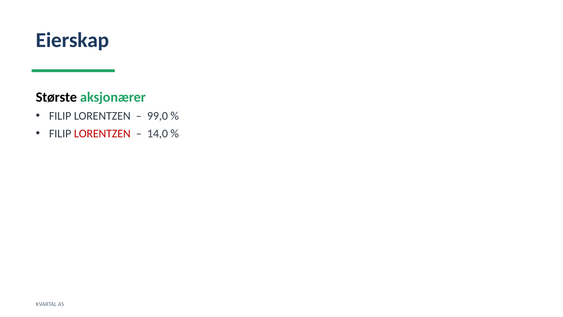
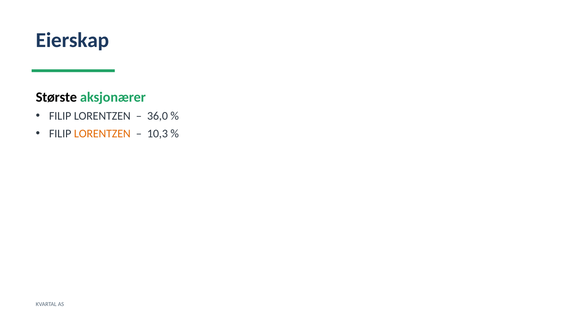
99,0: 99,0 -> 36,0
LORENTZEN at (102, 133) colour: red -> orange
14,0: 14,0 -> 10,3
